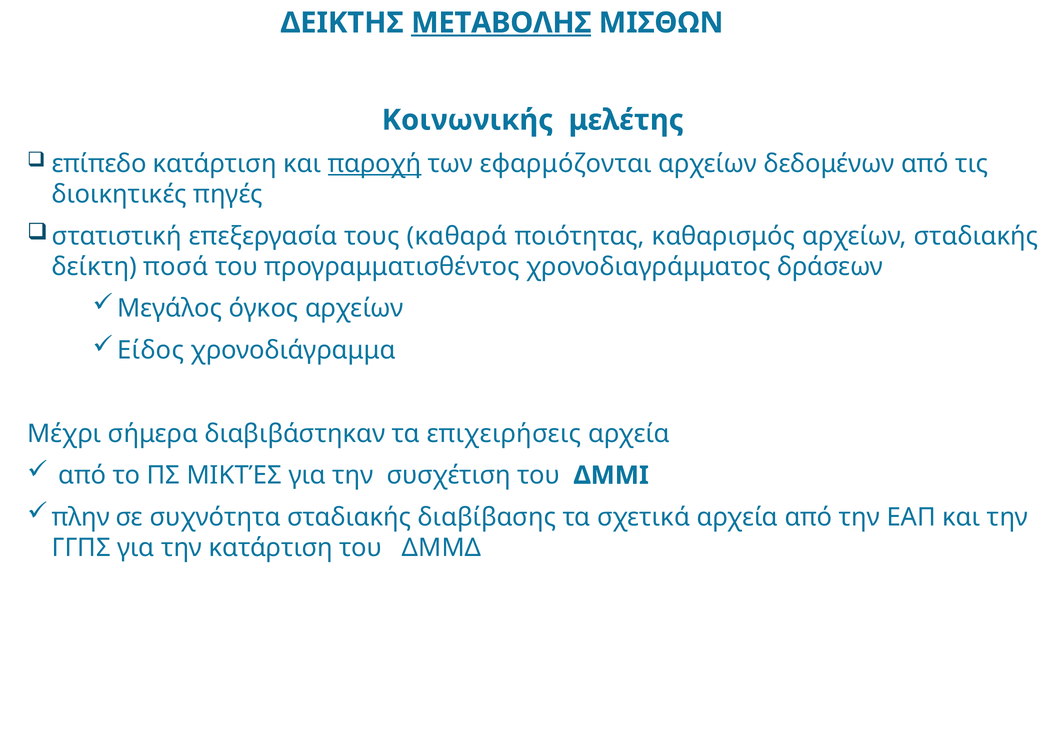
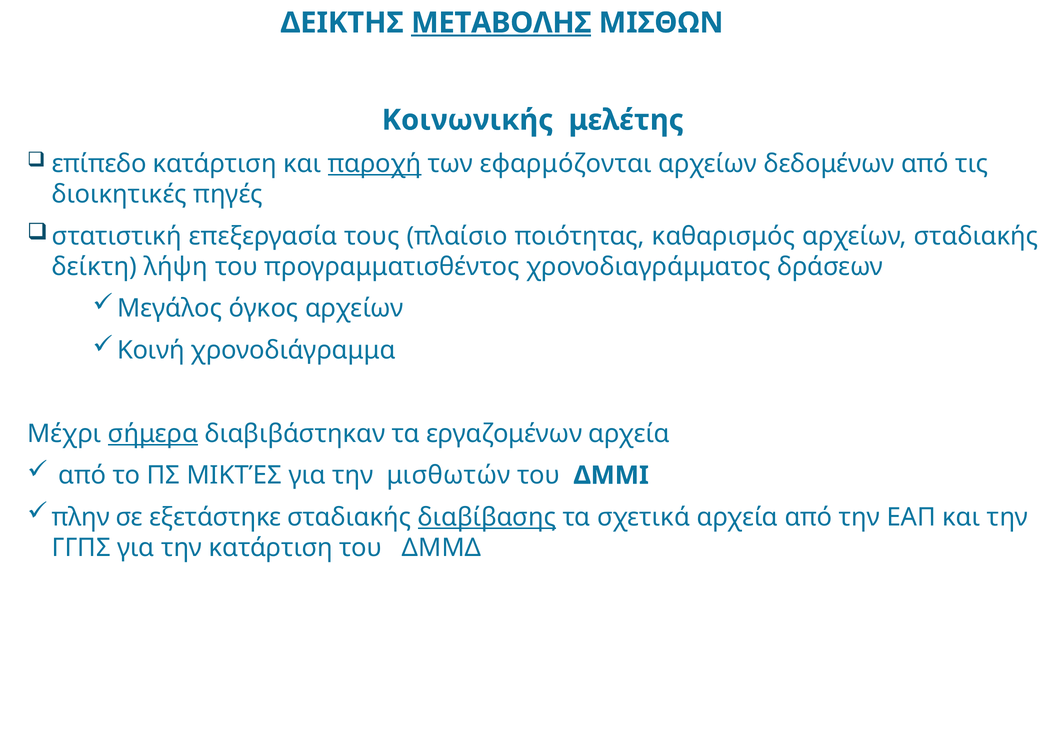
καθαρά: καθαρά -> πλαίσιο
ποσά: ποσά -> λήψη
Είδος: Είδος -> Κοινή
σήμερα underline: none -> present
επιχειρήσεις: επιχειρήσεις -> εργαζομένων
συσχέτιση: συσχέτιση -> μισθωτών
συχνότητα: συχνότητα -> εξετάστηκε
διαβίβασης underline: none -> present
